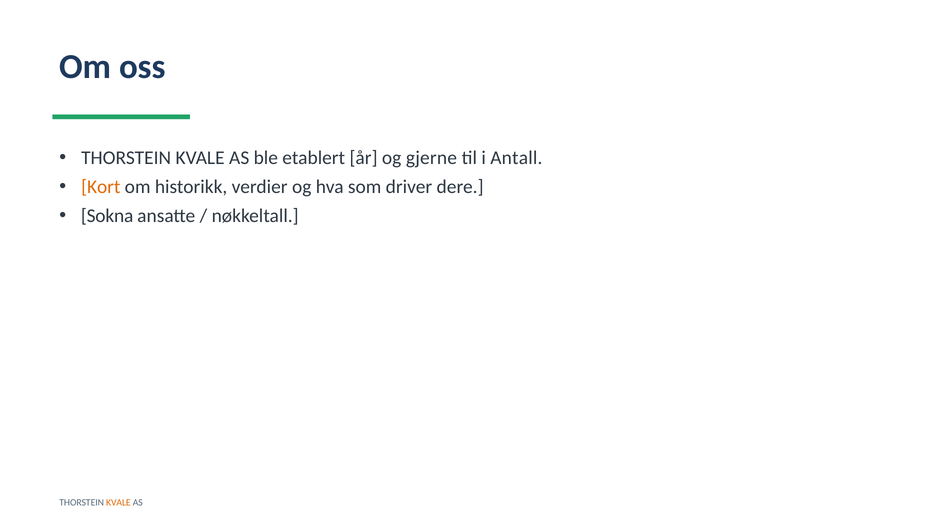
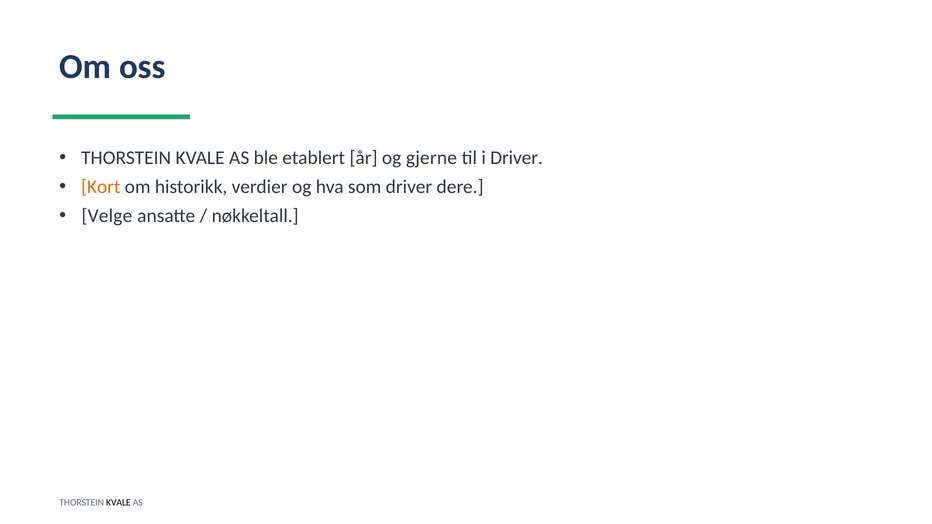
i Antall: Antall -> Driver
Sokna: Sokna -> Velge
KVALE at (118, 503) colour: orange -> black
